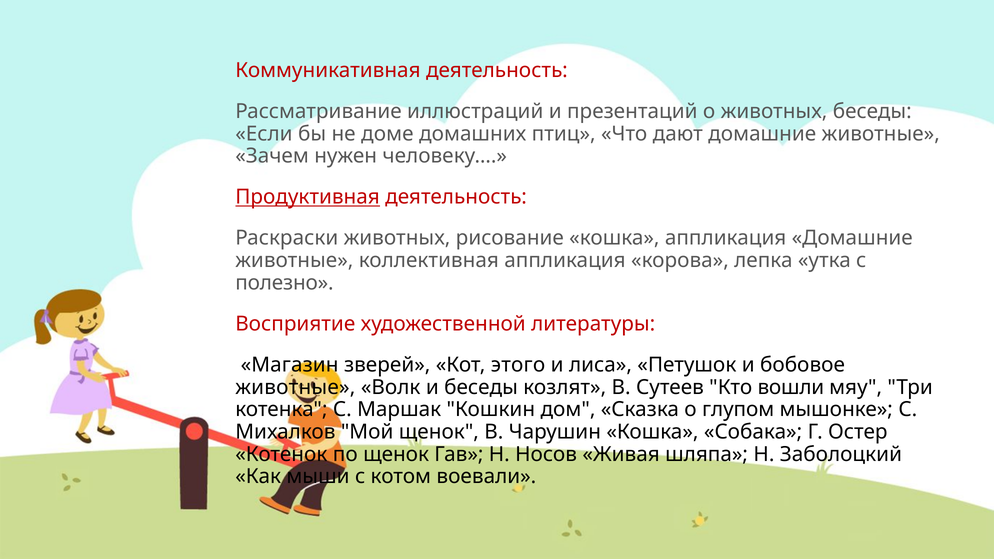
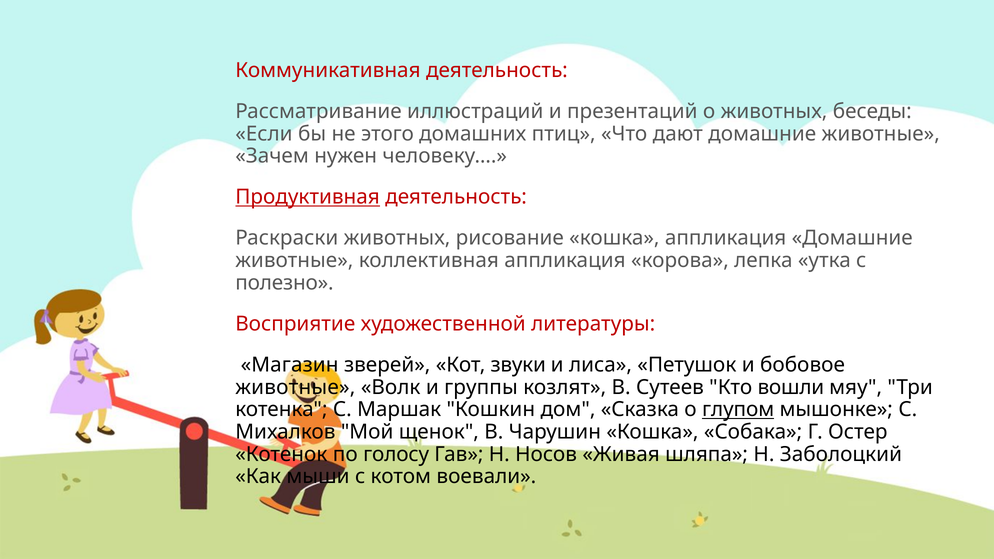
доме: доме -> этого
этого: этого -> звуки
и беседы: беседы -> группы
глупом underline: none -> present
по щенок: щенок -> голосу
